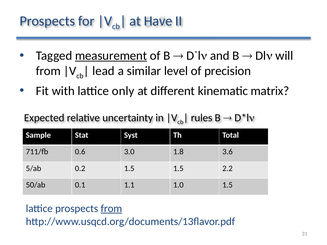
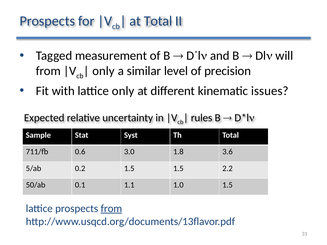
at Have: Have -> Total
measurement underline: present -> none
lead at (103, 71): lead -> only
matrix: matrix -> issues
